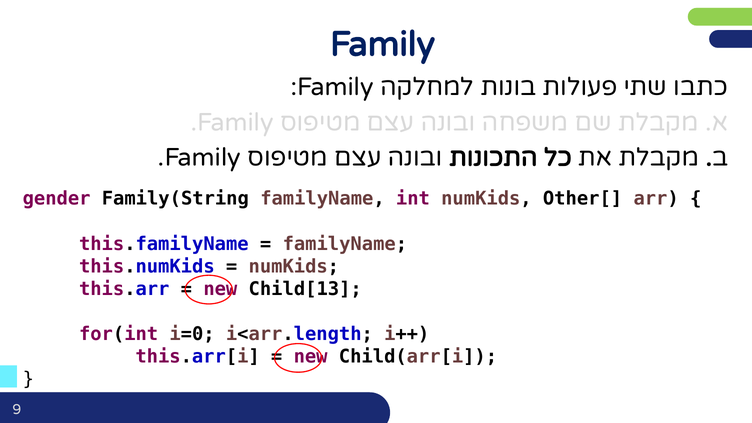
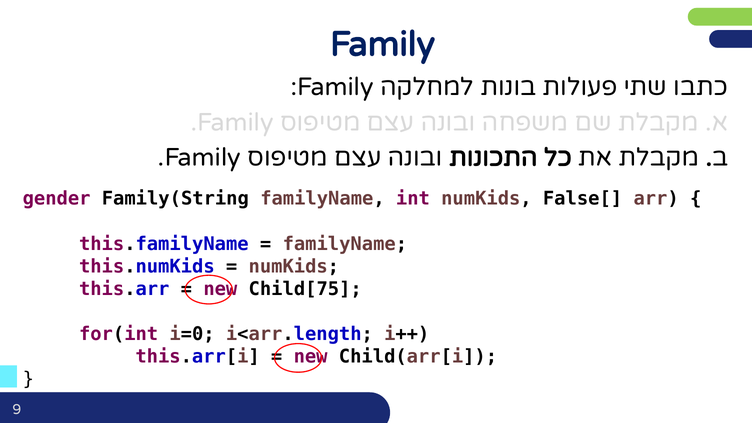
Other[: Other[ -> False[
Child[13: Child[13 -> Child[75
